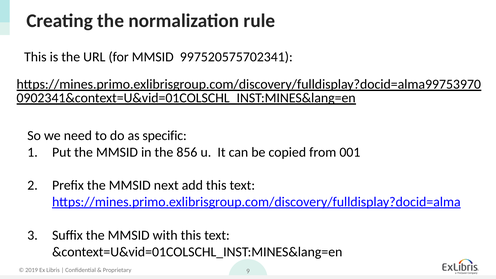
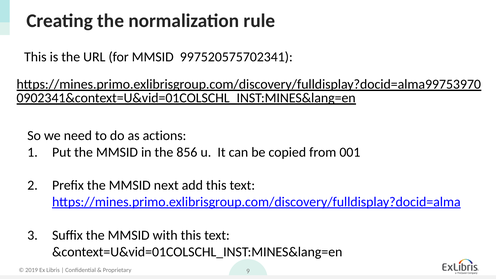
specific: specific -> actions
